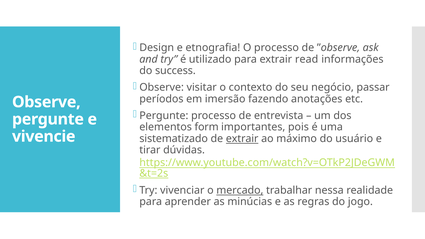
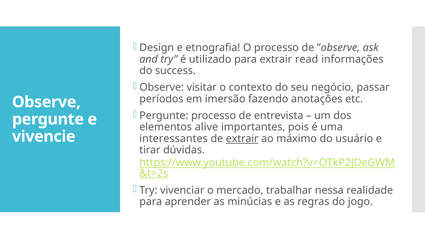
form: form -> alive
sistematizado: sistematizado -> interessantes
mercado underline: present -> none
